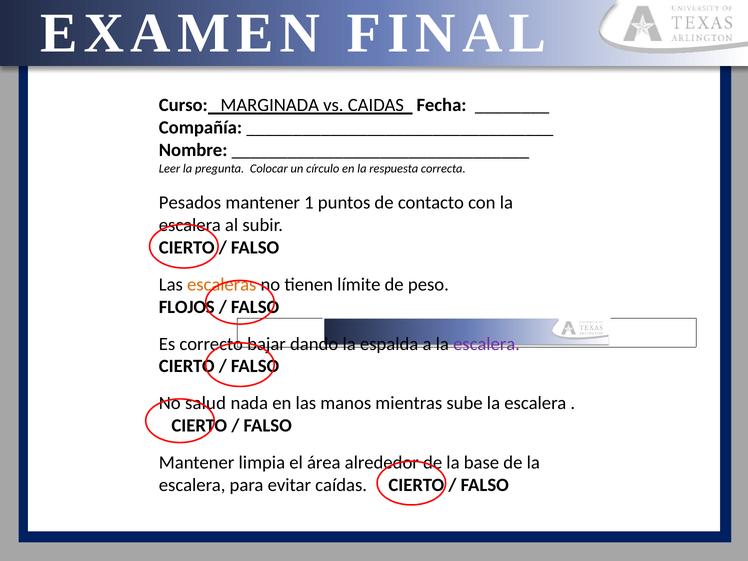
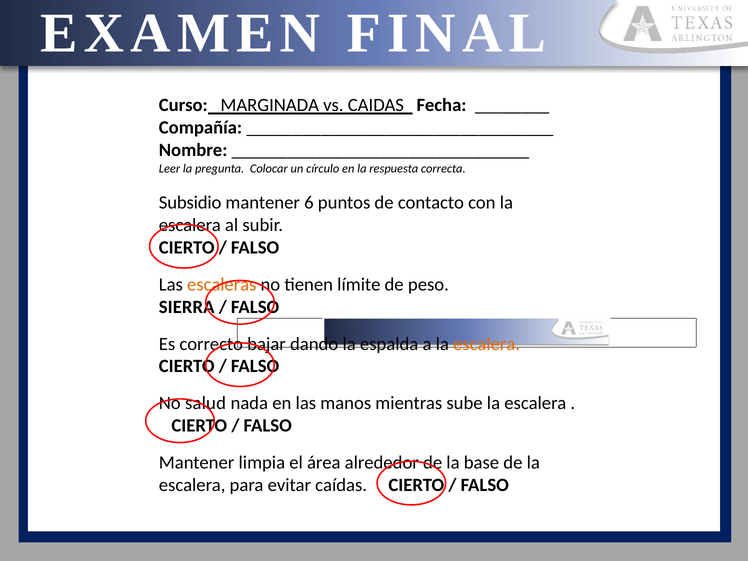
Pesados: Pesados -> Subsidio
1: 1 -> 6
FLOJOS: FLOJOS -> SIERRA
escalera at (487, 344) colour: purple -> orange
